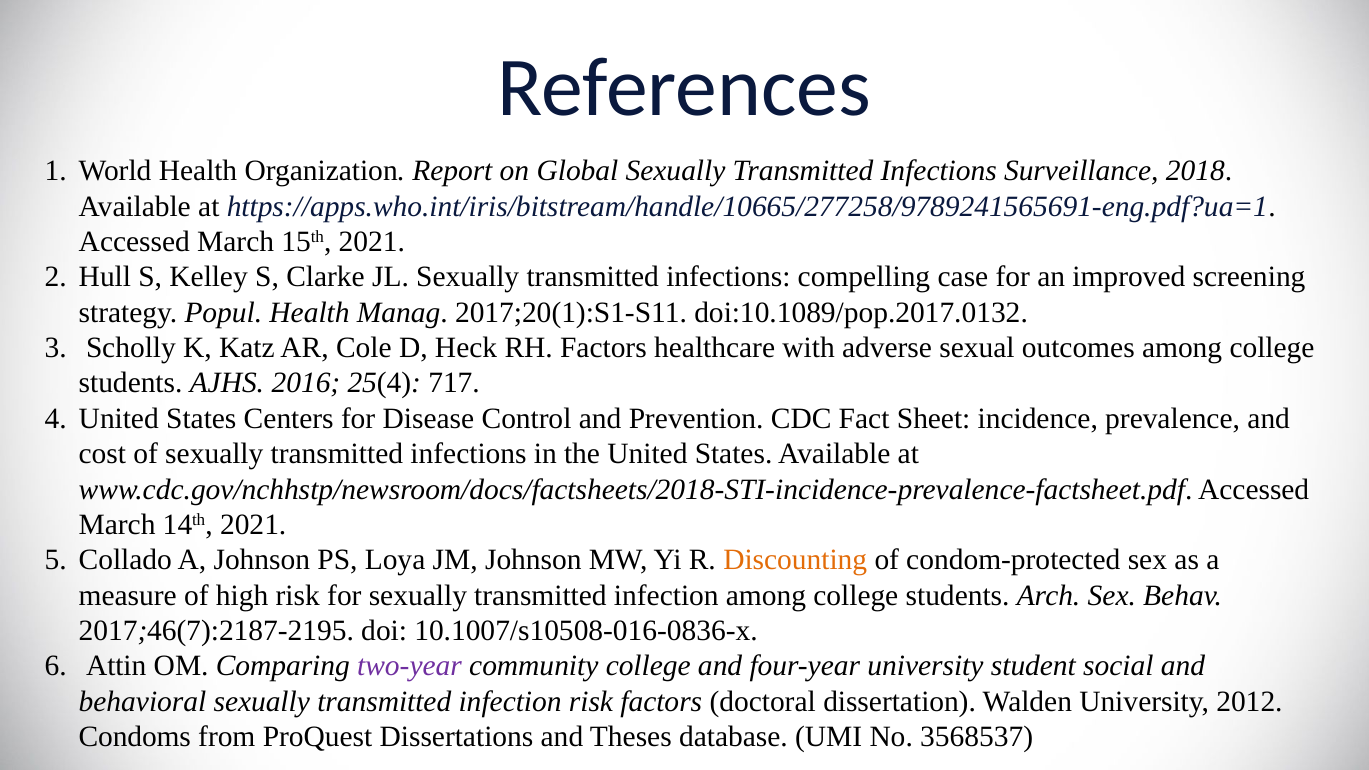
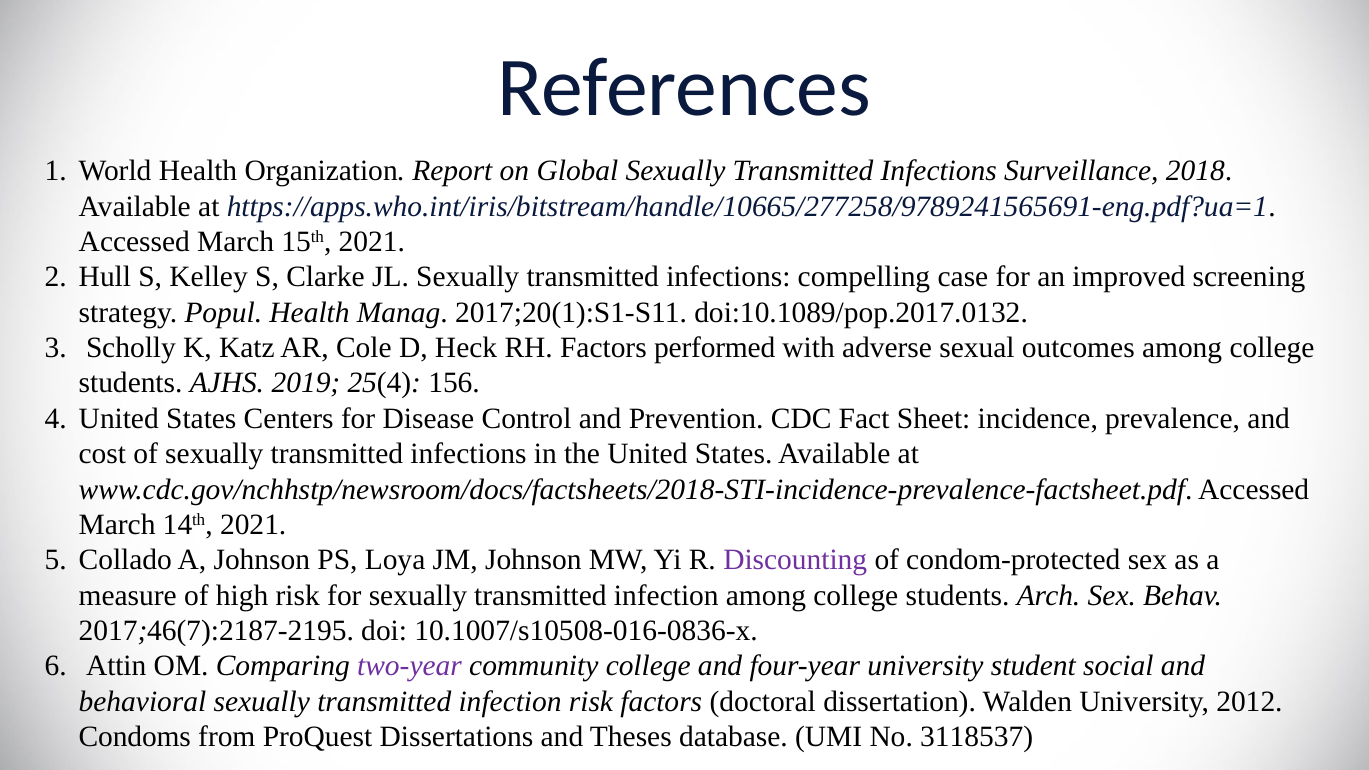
healthcare: healthcare -> performed
2016: 2016 -> 2019
717: 717 -> 156
Discounting colour: orange -> purple
3568537: 3568537 -> 3118537
